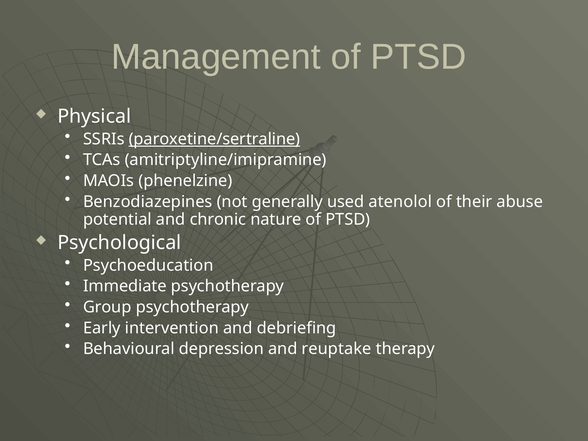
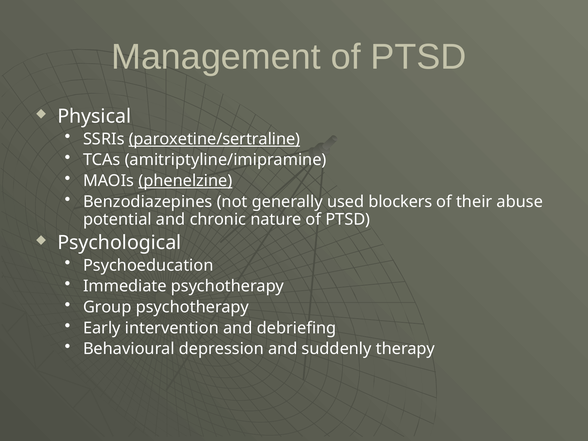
phenelzine underline: none -> present
atenolol: atenolol -> blockers
reuptake: reuptake -> suddenly
